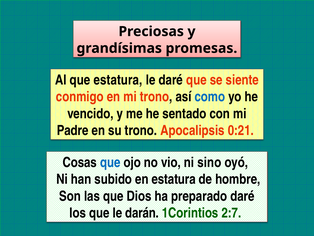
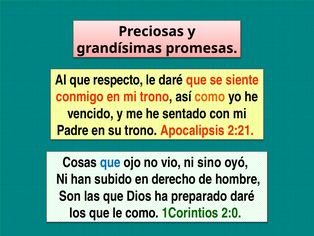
que estatura: estatura -> respecto
como at (210, 97) colour: blue -> orange
0:21: 0:21 -> 2:21
en estatura: estatura -> derecho
le darán: darán -> como
2:7: 2:7 -> 2:0
